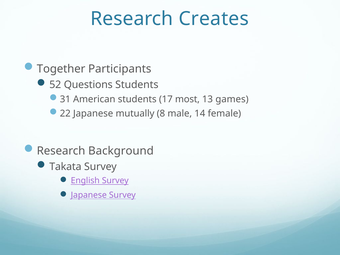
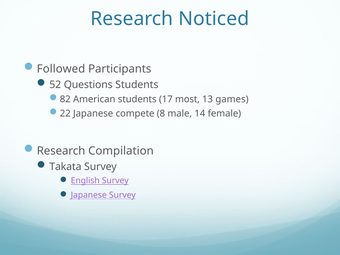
Creates: Creates -> Noticed
Together: Together -> Followed
31: 31 -> 82
mutually: mutually -> compete
Background: Background -> Compilation
